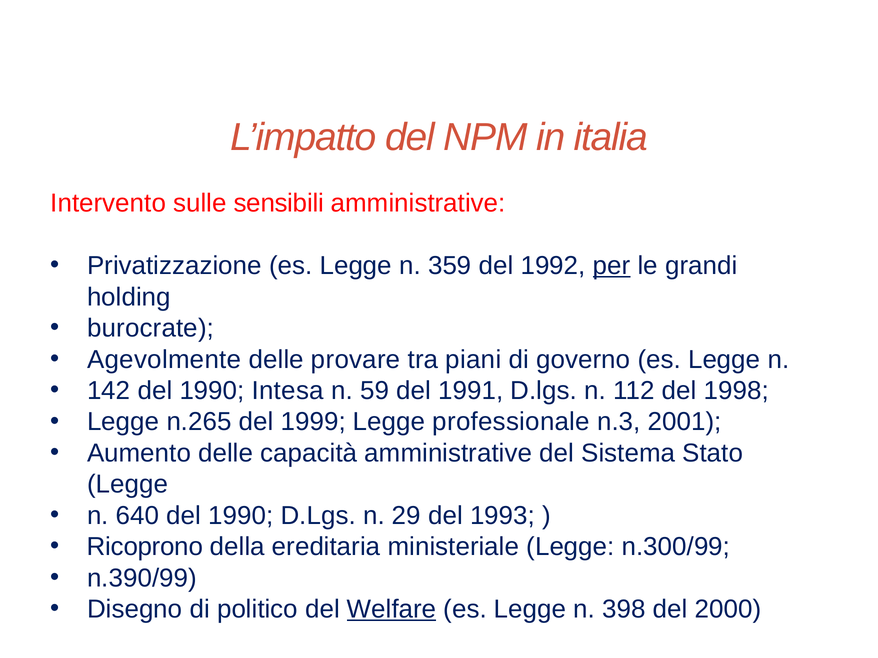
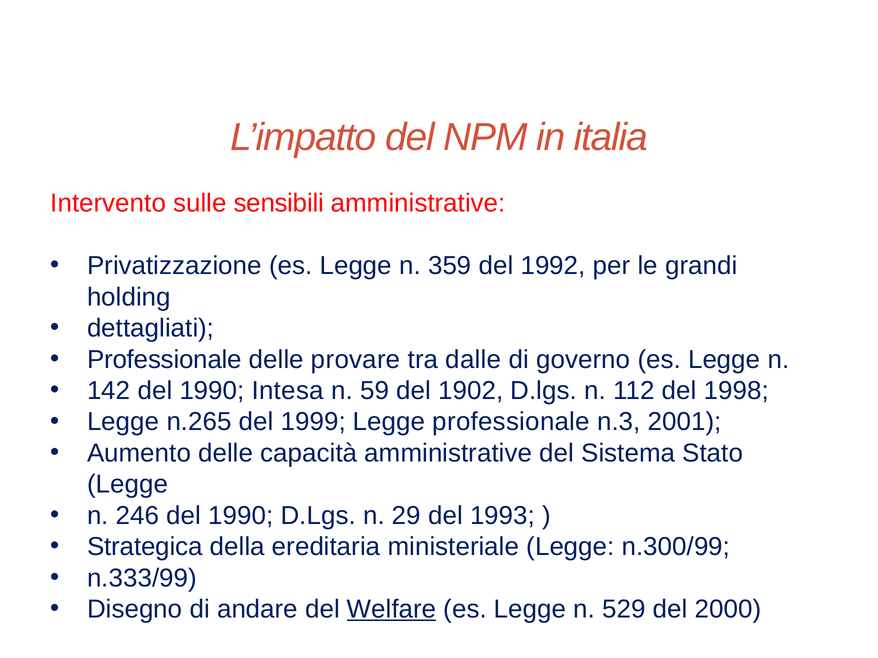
per underline: present -> none
burocrate: burocrate -> dettagliati
Agevolmente at (164, 360): Agevolmente -> Professionale
piani: piani -> dalle
1991: 1991 -> 1902
640: 640 -> 246
Ricoprono: Ricoprono -> Strategica
n.390/99: n.390/99 -> n.333/99
politico: politico -> andare
398: 398 -> 529
